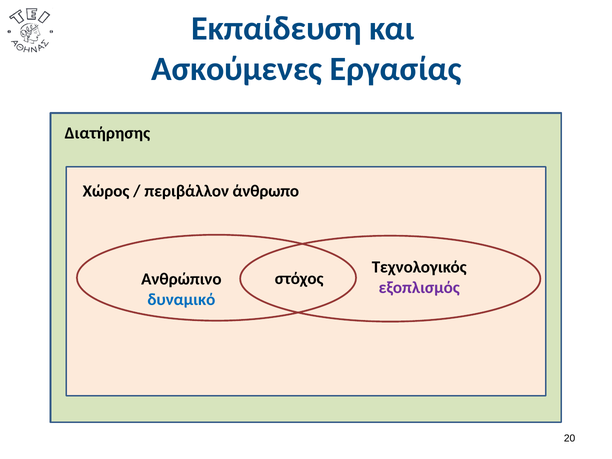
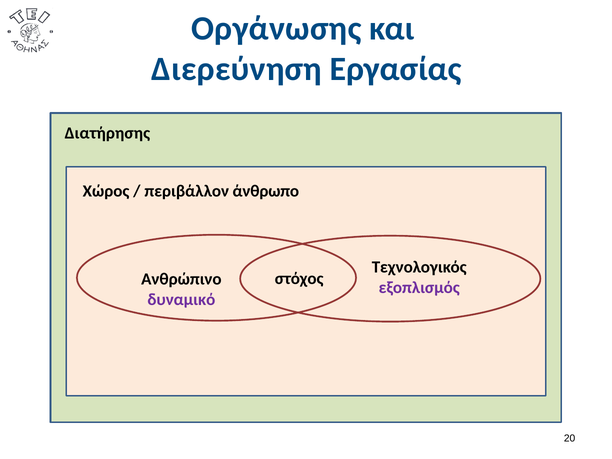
Εκπαίδευση: Εκπαίδευση -> Οργάνωσης
Ασκούμενες: Ασκούμενες -> Διερεύνηση
δυναμικό colour: blue -> purple
